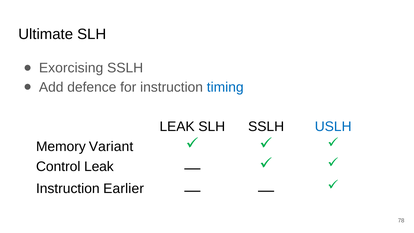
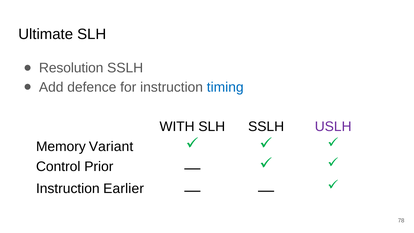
Exorcising: Exorcising -> Resolution
LEAK at (177, 126): LEAK -> WITH
USLH colour: blue -> purple
Control Leak: Leak -> Prior
